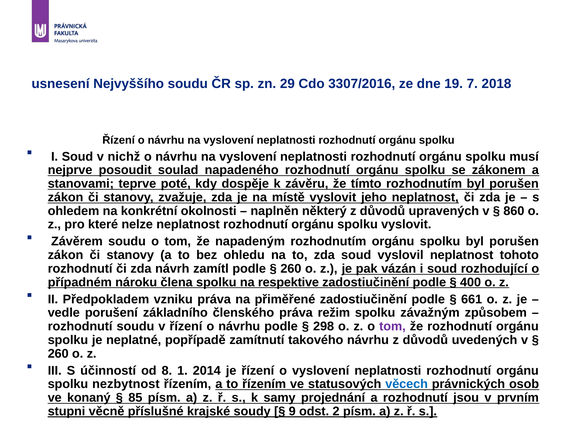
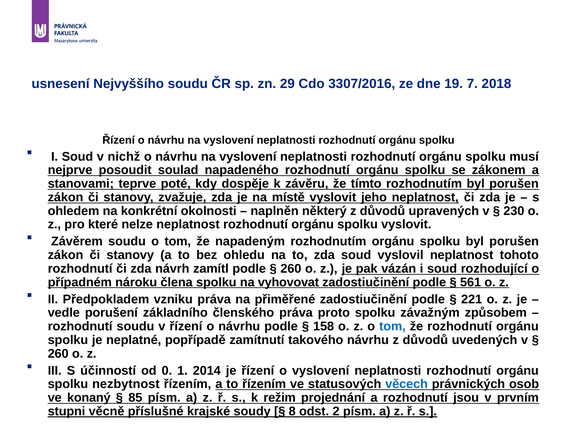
860: 860 -> 230
respektive: respektive -> vyhovovat
400: 400 -> 561
661: 661 -> 221
režim: režim -> proto
298: 298 -> 158
tom at (392, 326) colour: purple -> blue
8: 8 -> 0
samy: samy -> režim
9: 9 -> 8
